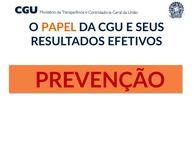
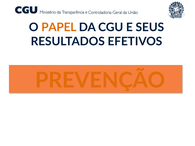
PREVENÇÃO colour: red -> orange
